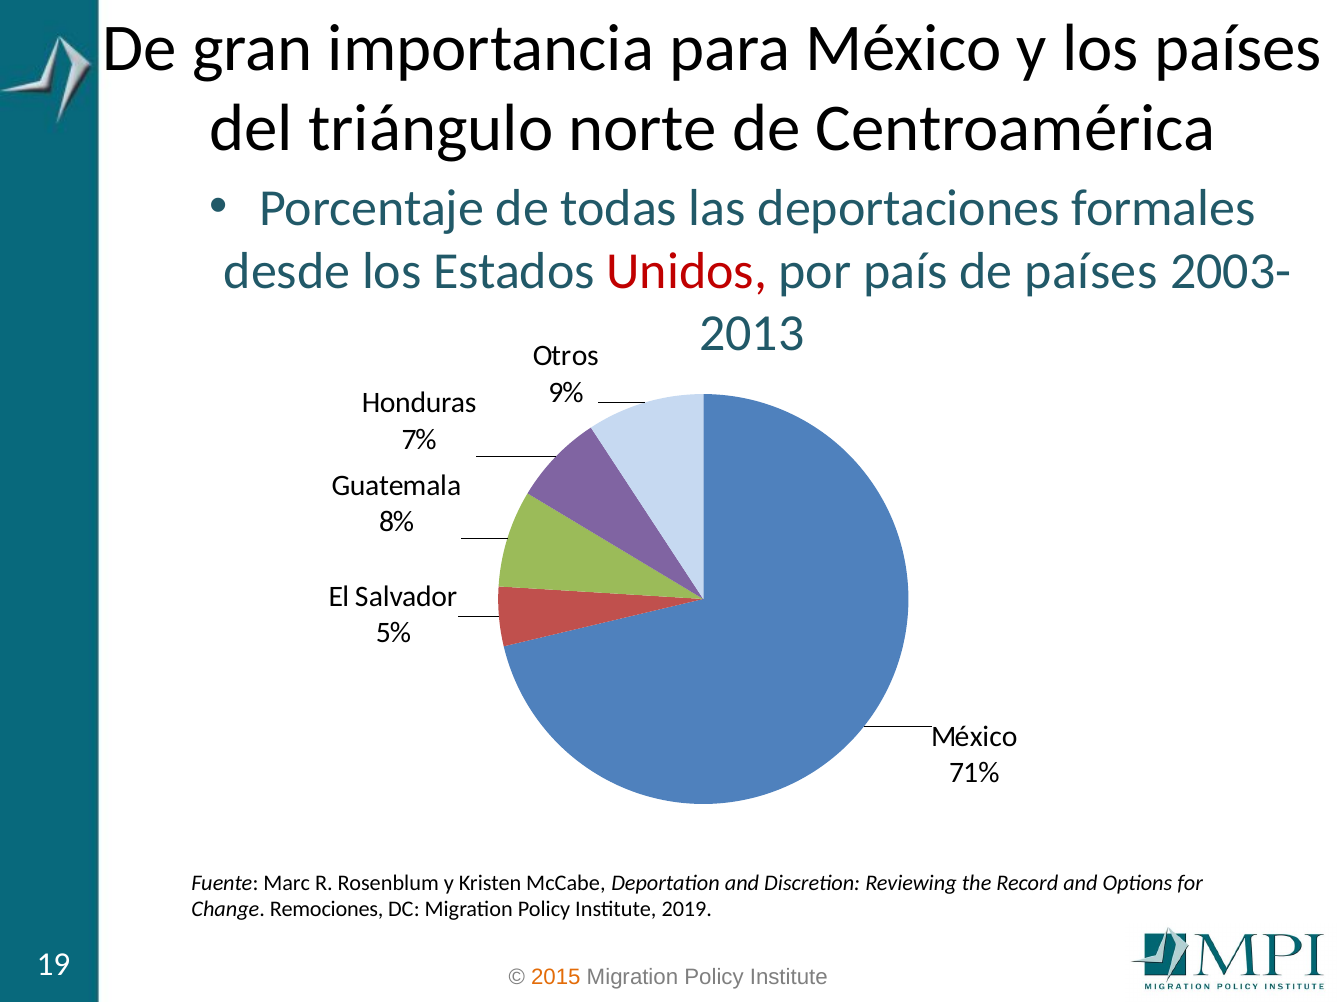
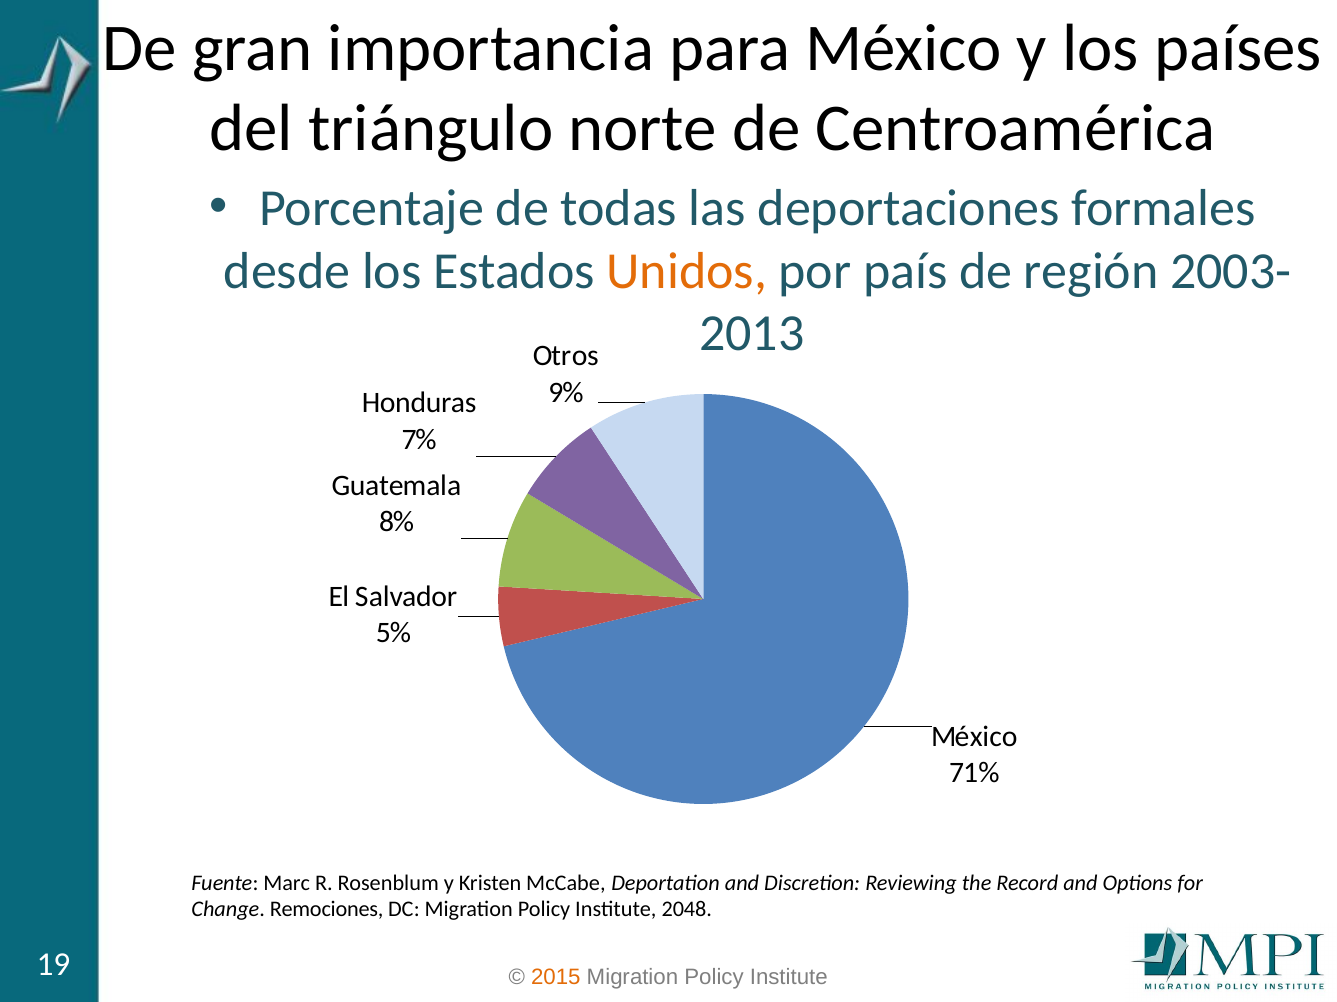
Unidos colour: red -> orange
de países: países -> región
2019: 2019 -> 2048
